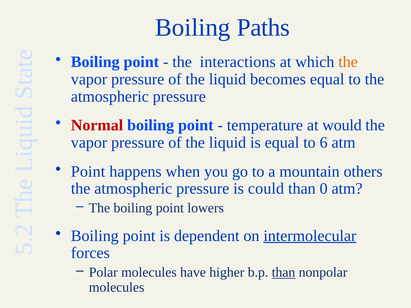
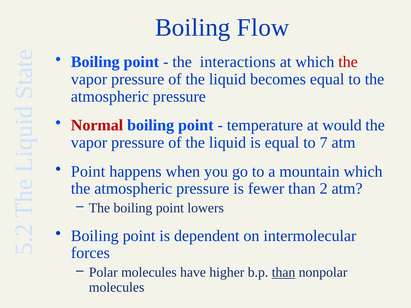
Paths: Paths -> Flow
the at (348, 62) colour: orange -> red
6: 6 -> 7
mountain others: others -> which
could: could -> fewer
than 0: 0 -> 2
intermolecular underline: present -> none
